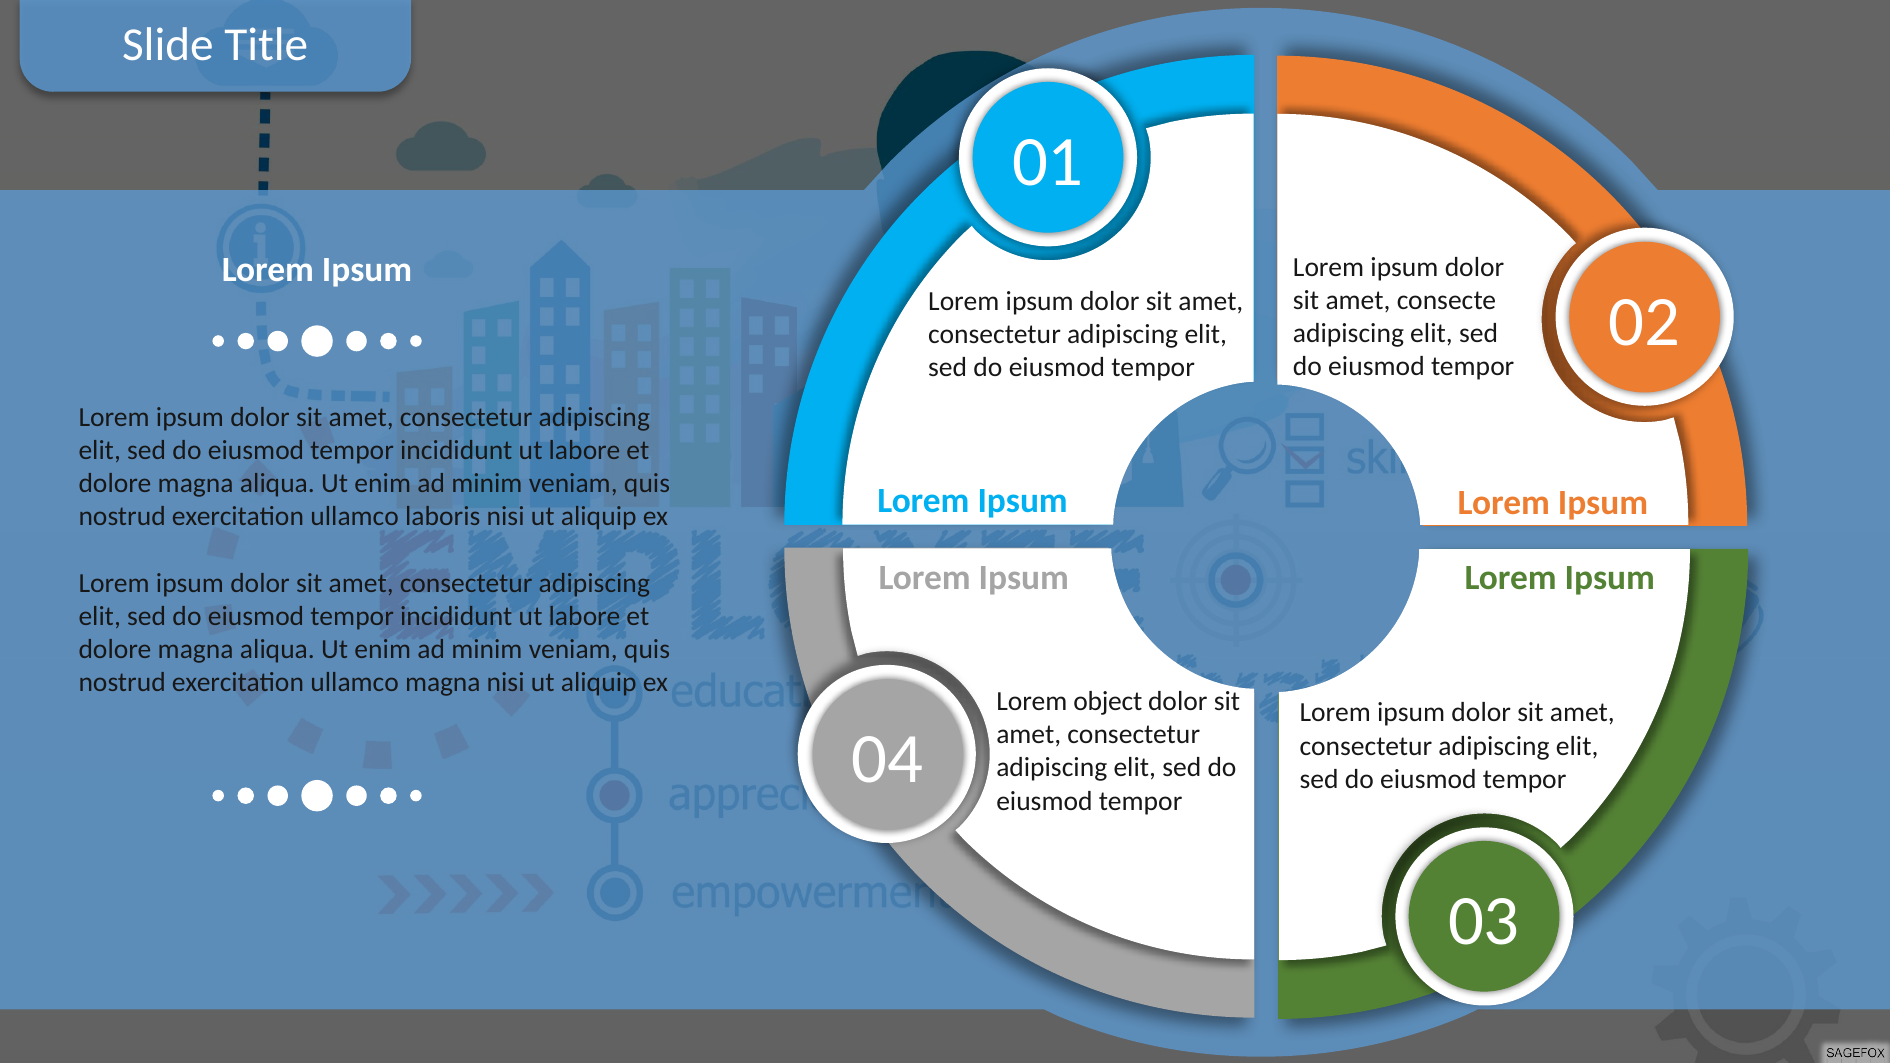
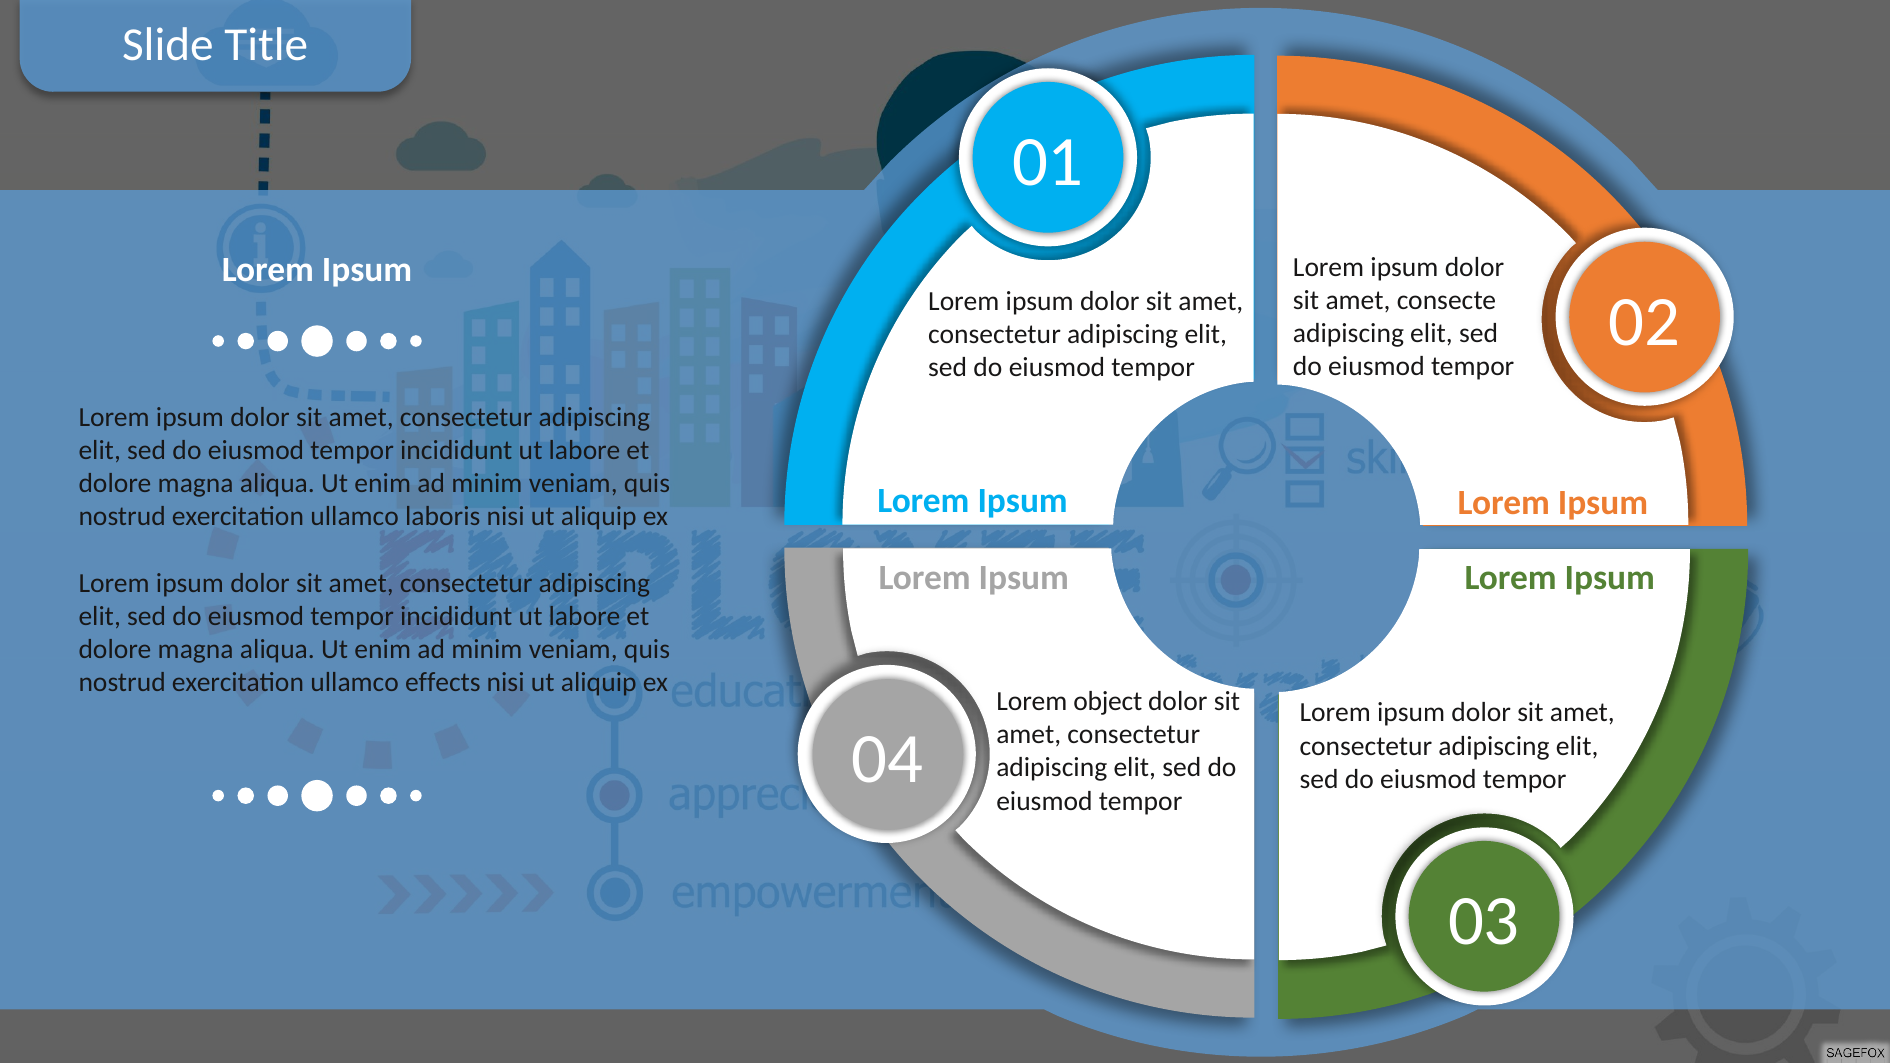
ullamco magna: magna -> effects
